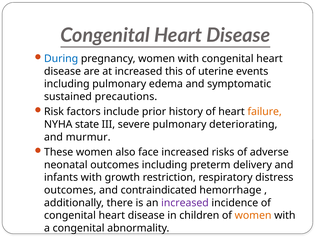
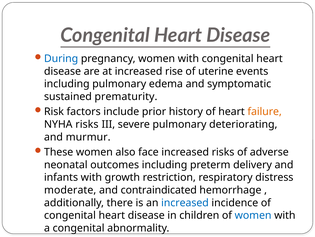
this: this -> rise
precautions: precautions -> prematurity
NYHA state: state -> risks
outcomes at (70, 190): outcomes -> moderate
increased at (185, 202) colour: purple -> blue
women at (253, 215) colour: orange -> blue
